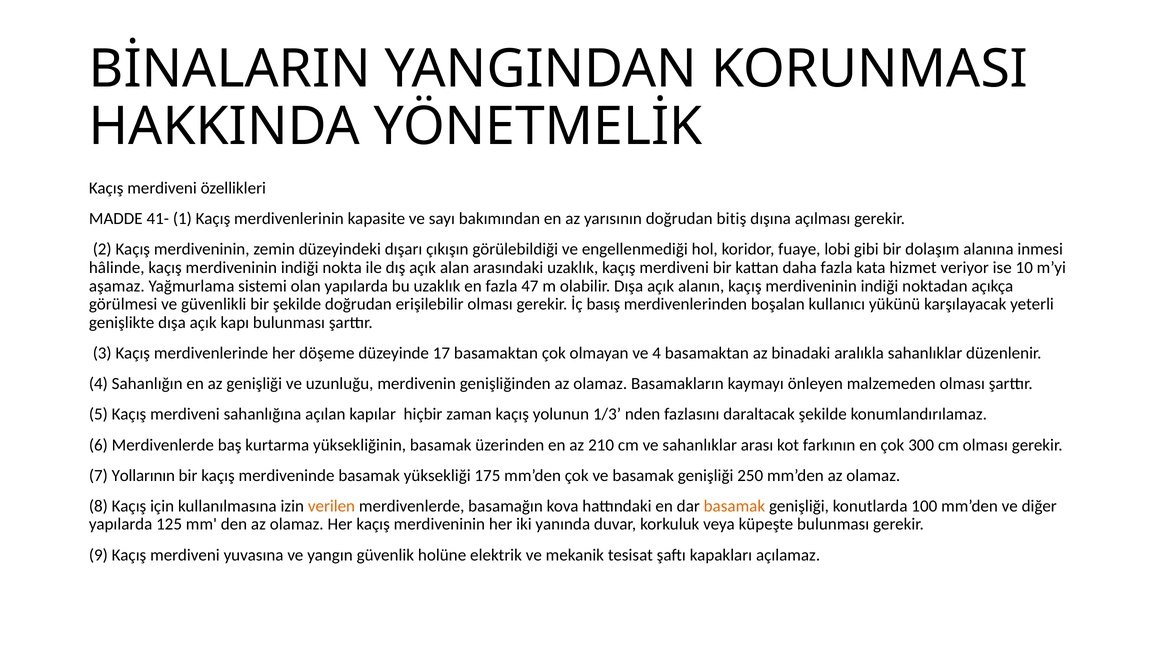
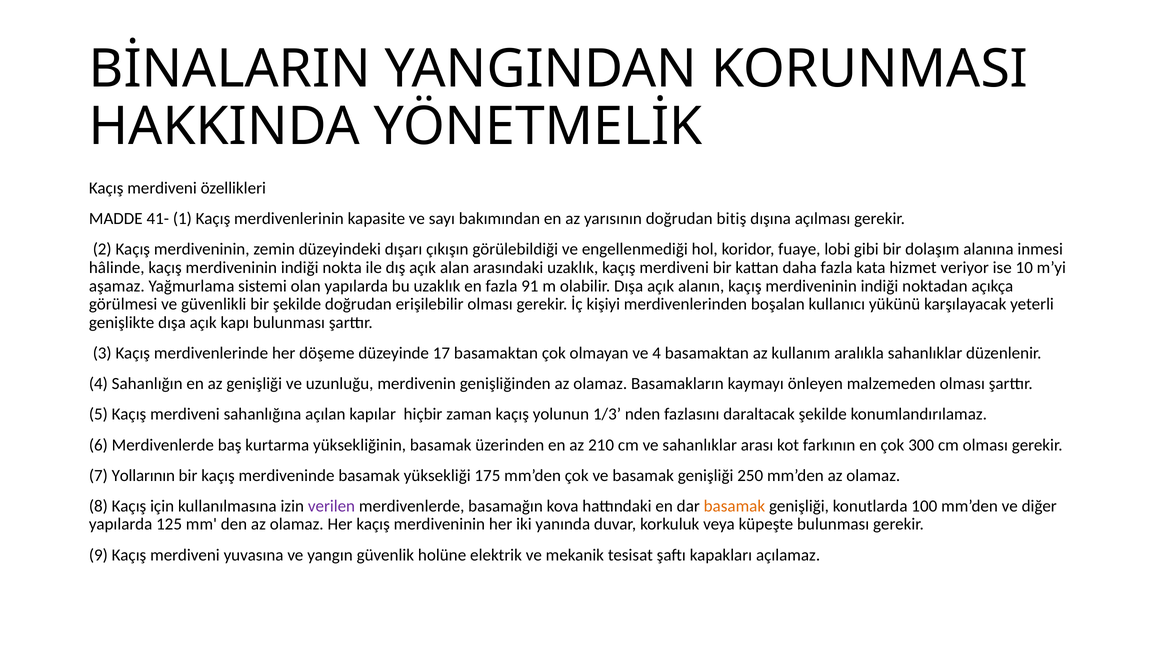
47: 47 -> 91
basış: basış -> kişiyi
binadaki: binadaki -> kullanım
verilen colour: orange -> purple
